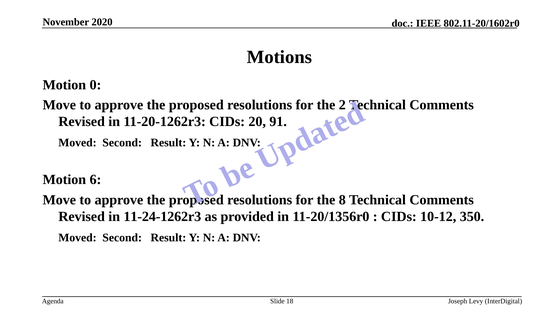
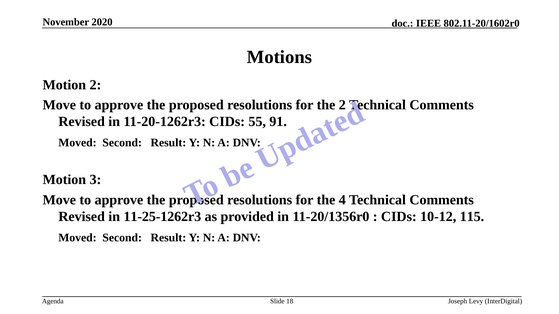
Motion 0: 0 -> 2
20: 20 -> 55
6: 6 -> 3
8: 8 -> 4
11-24-1262r3: 11-24-1262r3 -> 11-25-1262r3
350: 350 -> 115
